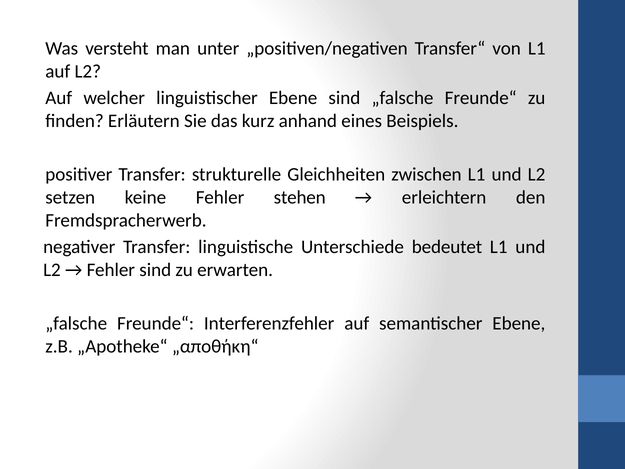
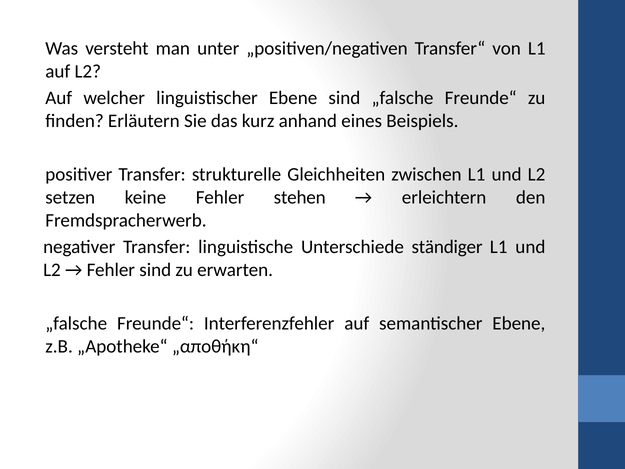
bedeutet: bedeutet -> ständiger
